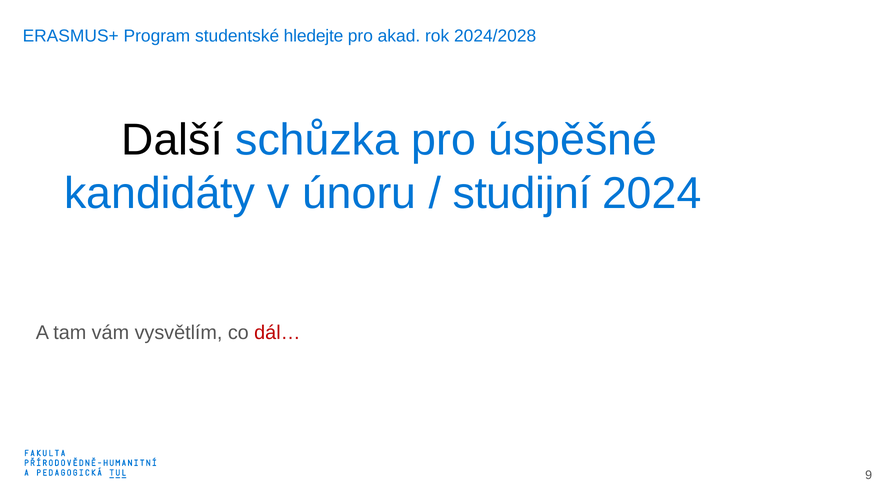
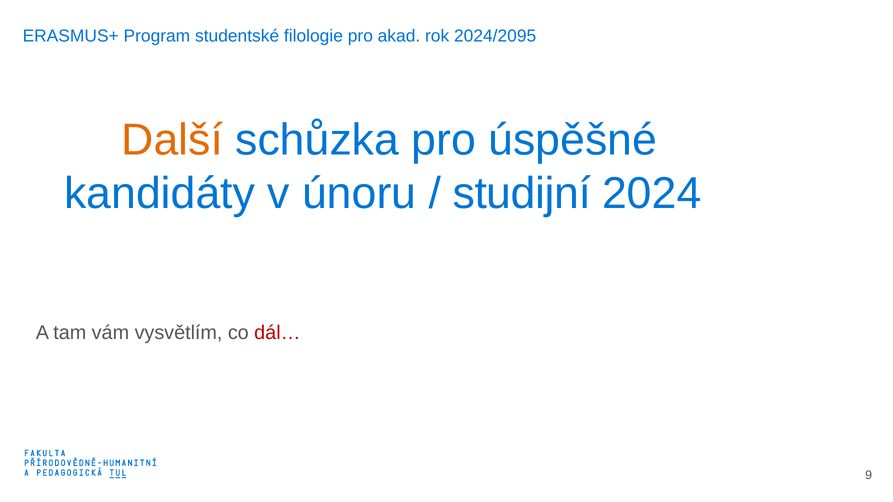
hledejte: hledejte -> filologie
2024/2028: 2024/2028 -> 2024/2095
Další colour: black -> orange
